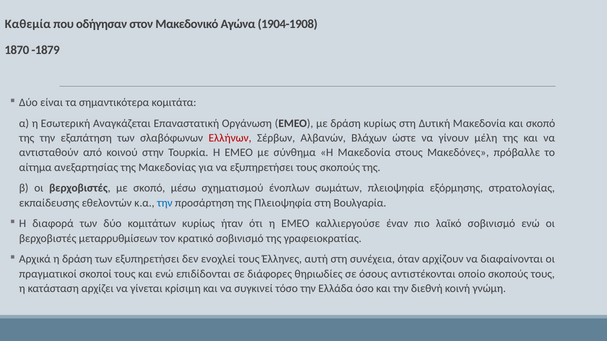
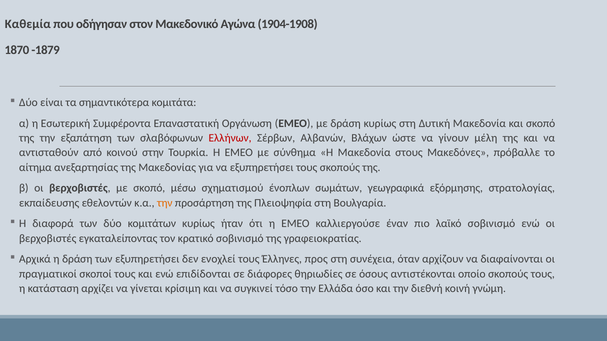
Αναγκάζεται: Αναγκάζεται -> Συμφέροντα
σωμάτων πλειοψηφία: πλειοψηφία -> γεωγραφικά
την at (165, 203) colour: blue -> orange
μεταρρυθμίσεων: μεταρρυθμίσεων -> εγκαταλείποντας
αυτή: αυτή -> προς
